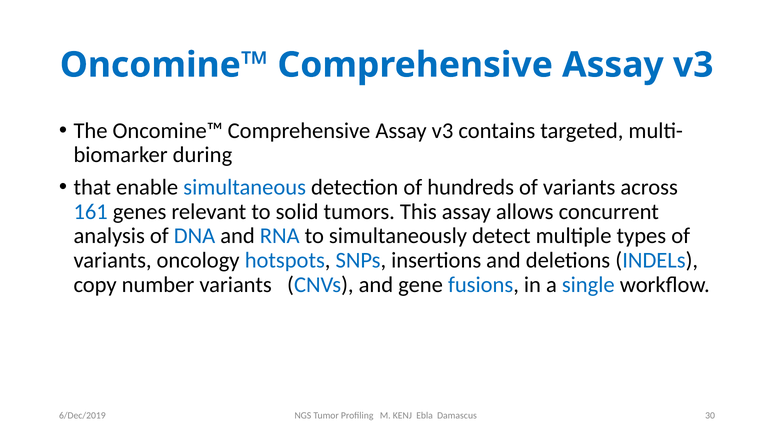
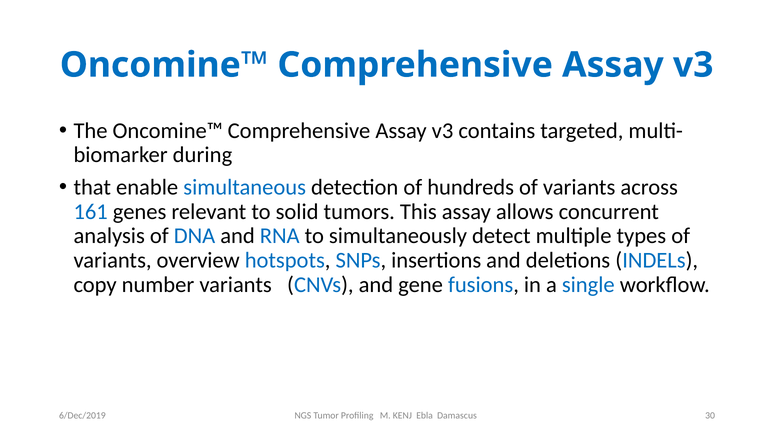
oncology: oncology -> overview
